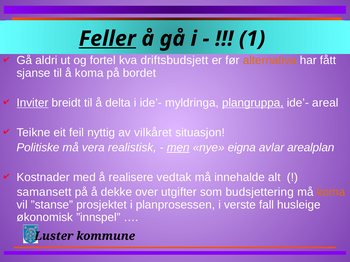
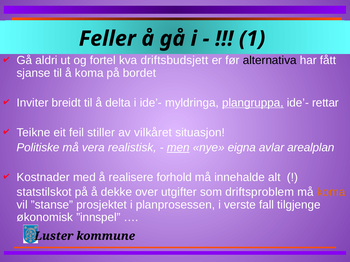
Feller underline: present -> none
alternativa colour: orange -> black
Inviter underline: present -> none
areal: areal -> rettar
nyttig: nyttig -> stiller
vedtak: vedtak -> forhold
samansett: samansett -> statstilskot
budsjettering: budsjettering -> driftsproblem
husleige: husleige -> tilgjenge
